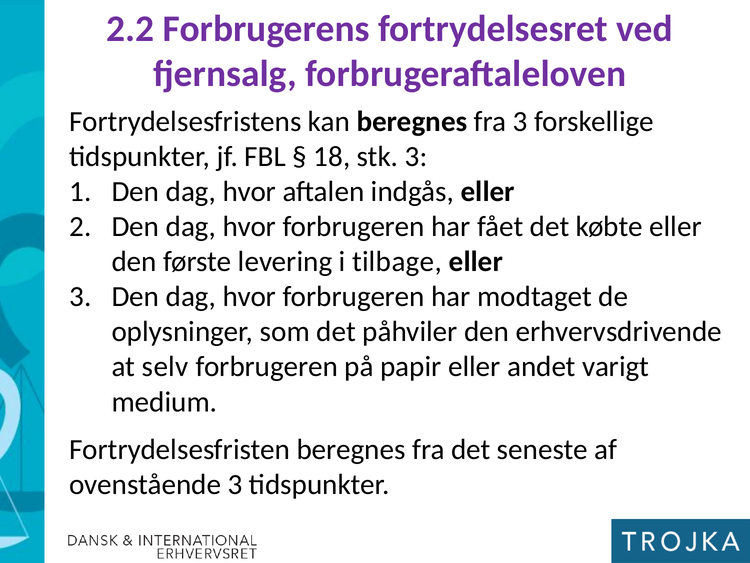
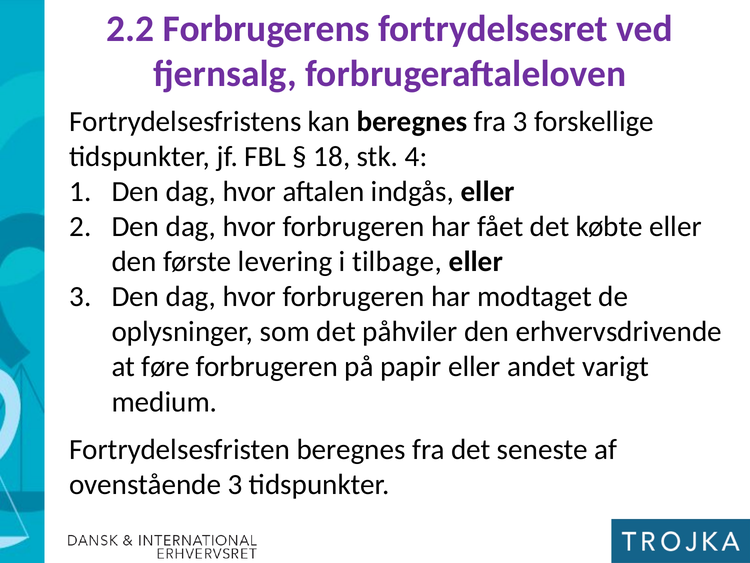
stk 3: 3 -> 4
selv: selv -> føre
